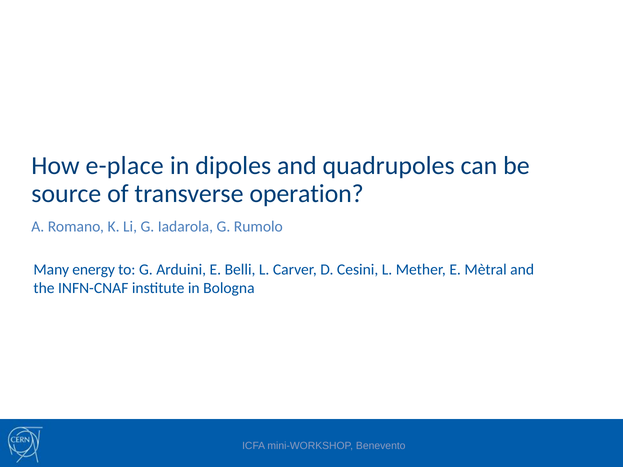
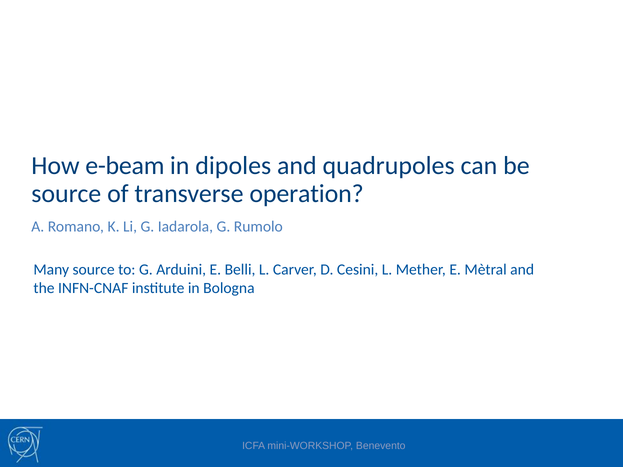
e-place: e-place -> e-beam
Many energy: energy -> source
